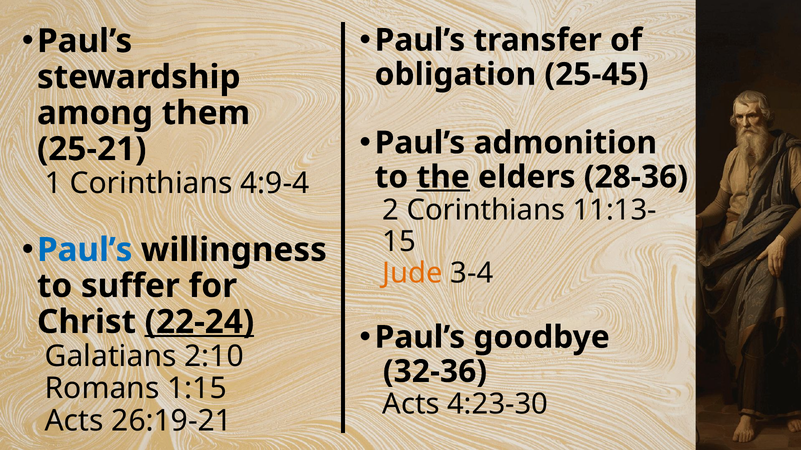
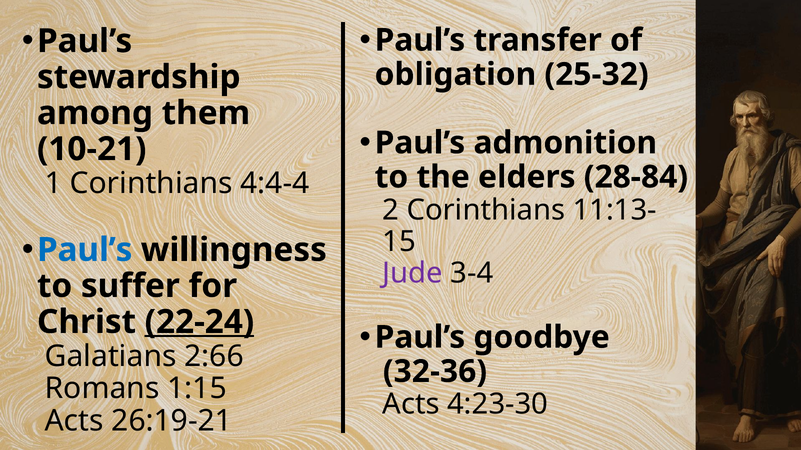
25-45: 25-45 -> 25-32
25-21: 25-21 -> 10-21
the underline: present -> none
28-36: 28-36 -> 28-84
4:9-4: 4:9-4 -> 4:4-4
Jude colour: orange -> purple
2:10: 2:10 -> 2:66
